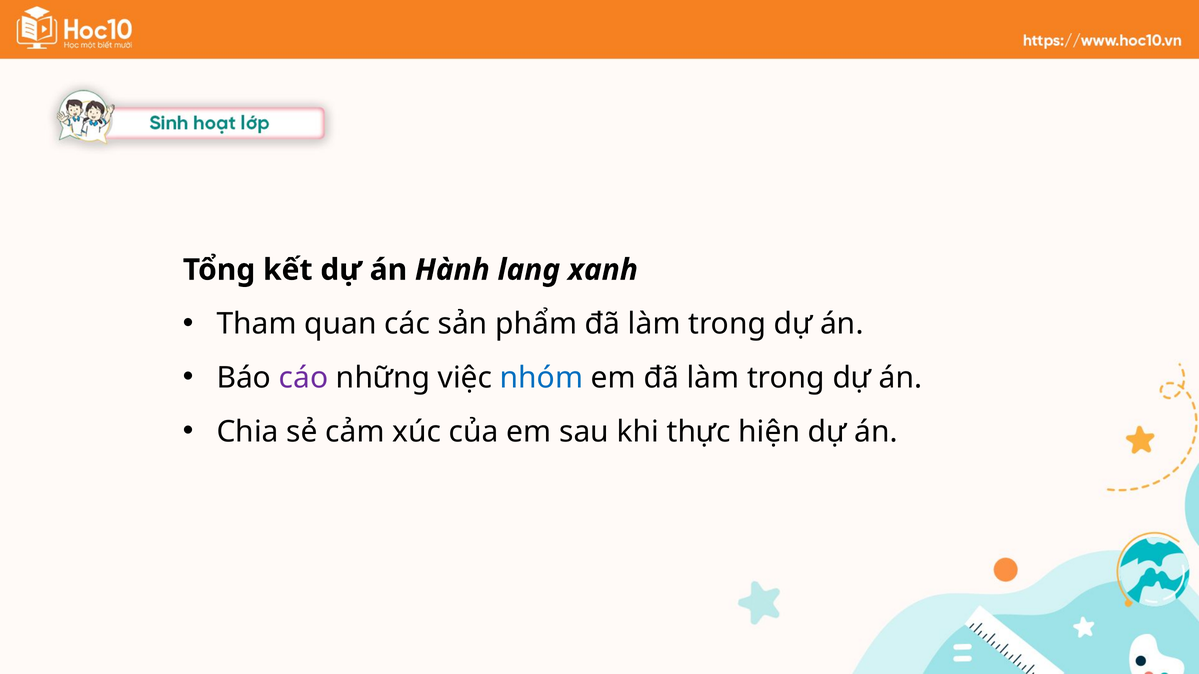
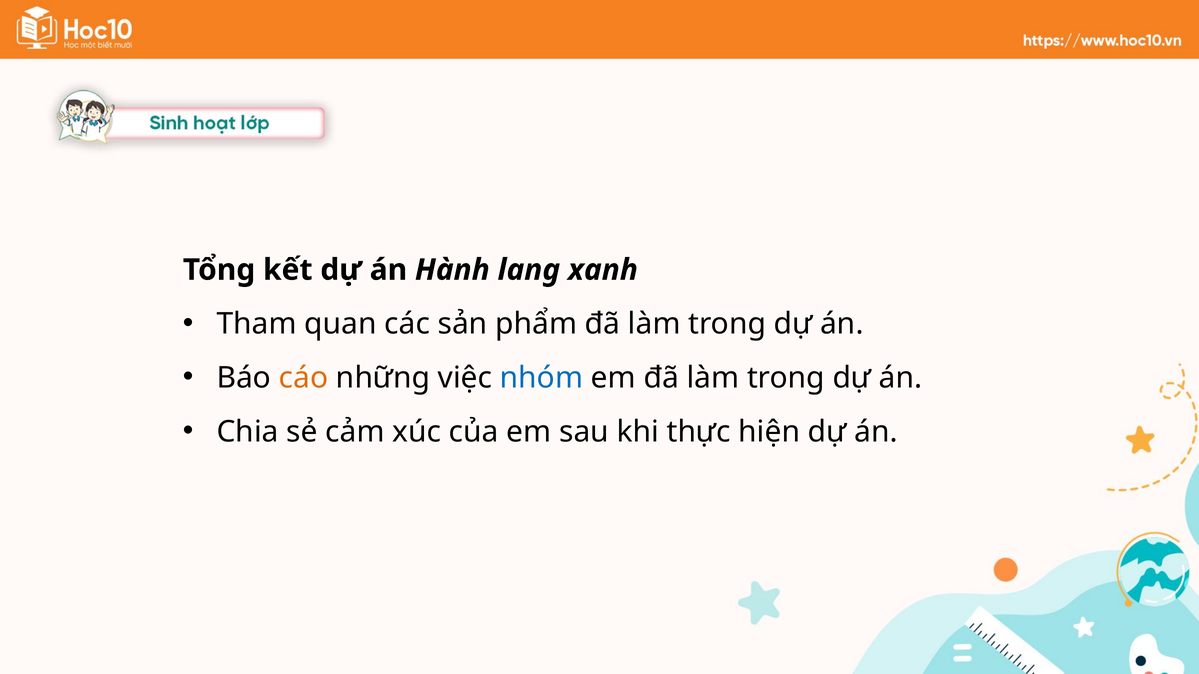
cáo colour: purple -> orange
